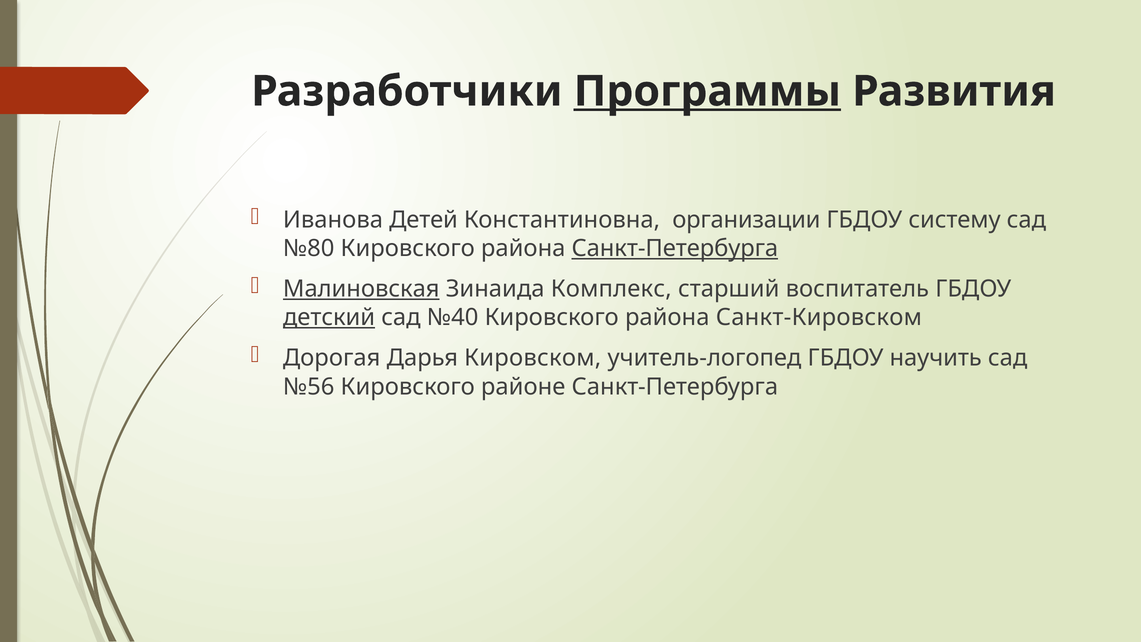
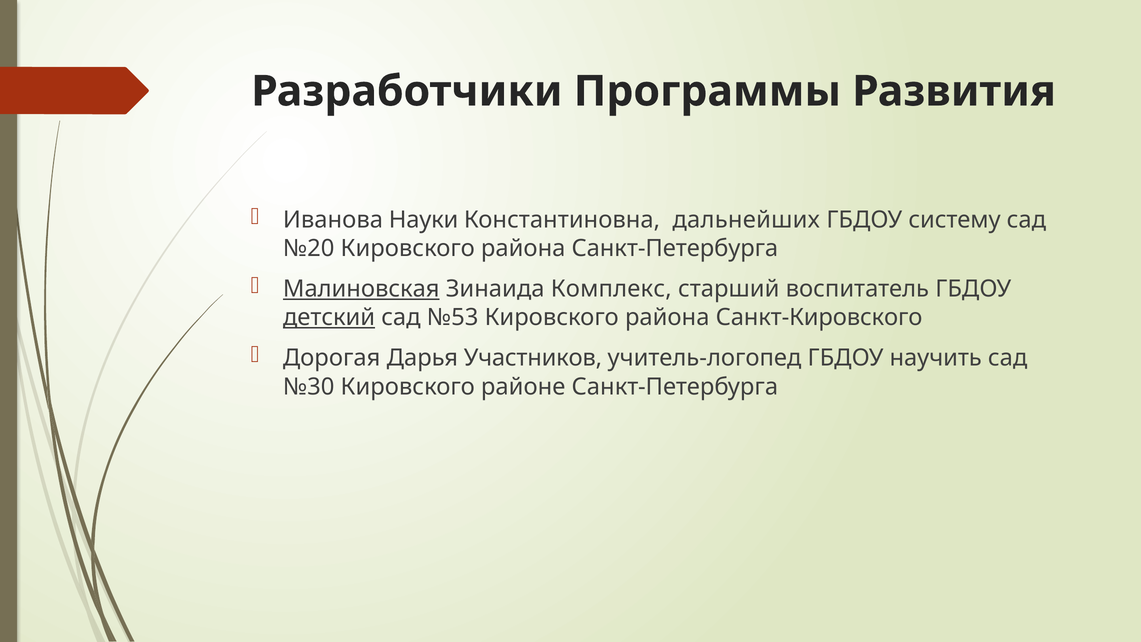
Программы underline: present -> none
Детей: Детей -> Науки
организации: организации -> дальнейших
№80: №80 -> №20
Санкт-Петербурга at (675, 249) underline: present -> none
№40: №40 -> №53
Санкт-Кировском: Санкт-Кировском -> Санкт-Кировского
Кировском: Кировском -> Участников
№56: №56 -> №30
